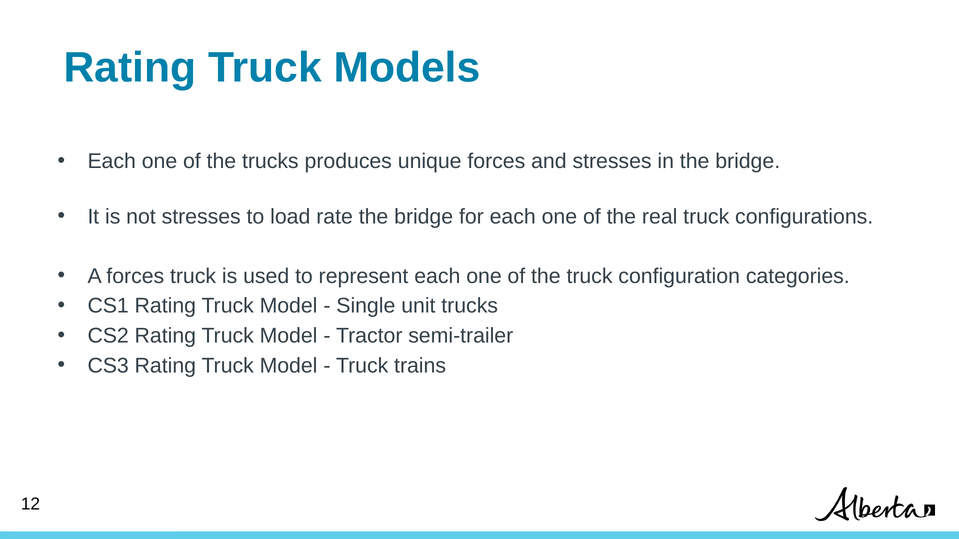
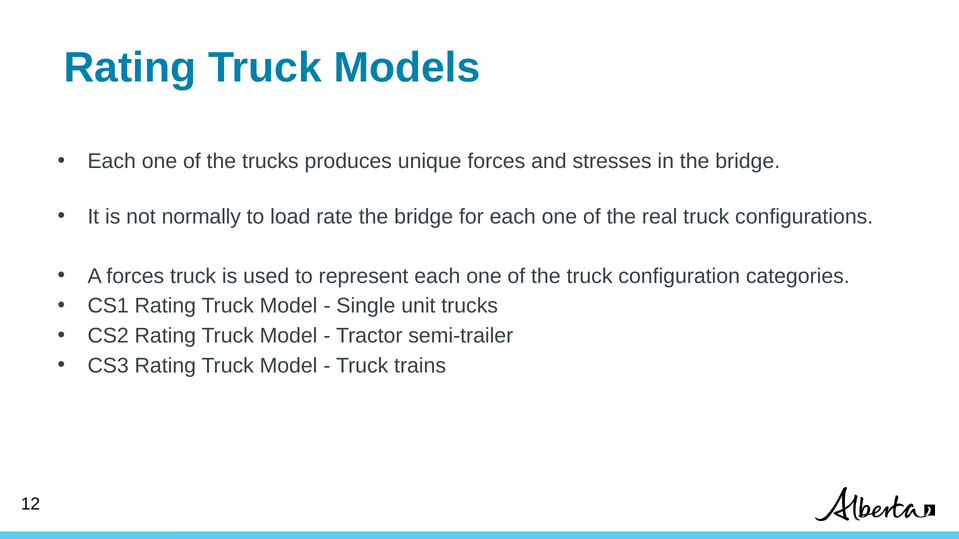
not stresses: stresses -> normally
